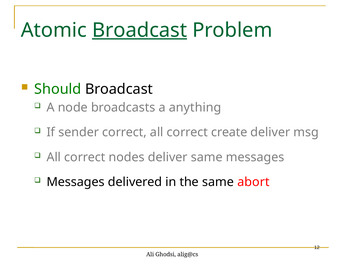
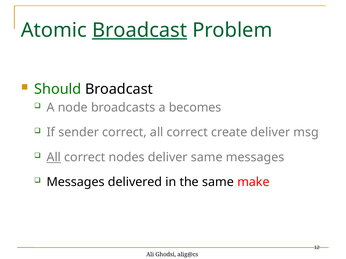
anything: anything -> becomes
All at (54, 158) underline: none -> present
abort: abort -> make
